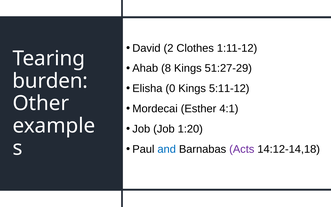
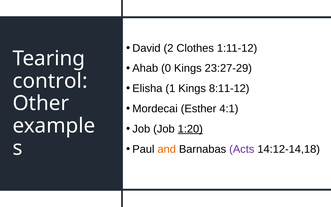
8: 8 -> 0
51:27-29: 51:27-29 -> 23:27-29
burden: burden -> control
0: 0 -> 1
5:11-12: 5:11-12 -> 8:11-12
1:20 underline: none -> present
and colour: blue -> orange
